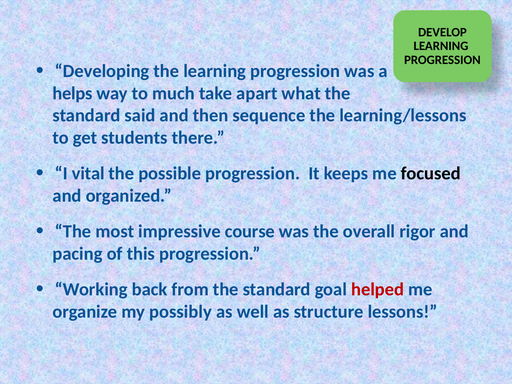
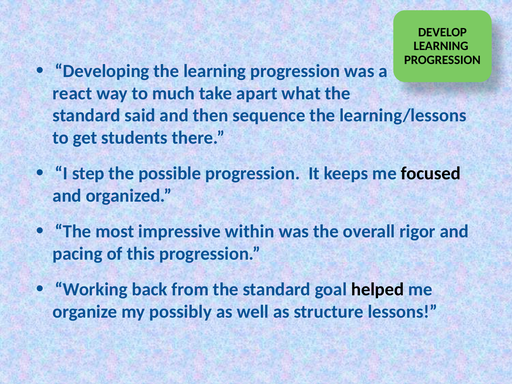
helps: helps -> react
vital: vital -> step
course: course -> within
helped colour: red -> black
